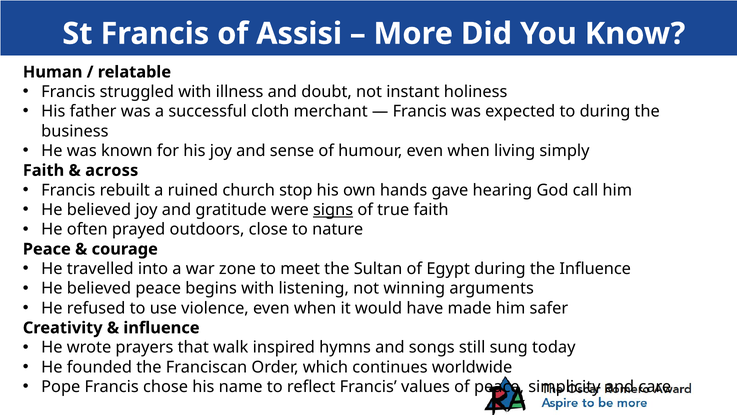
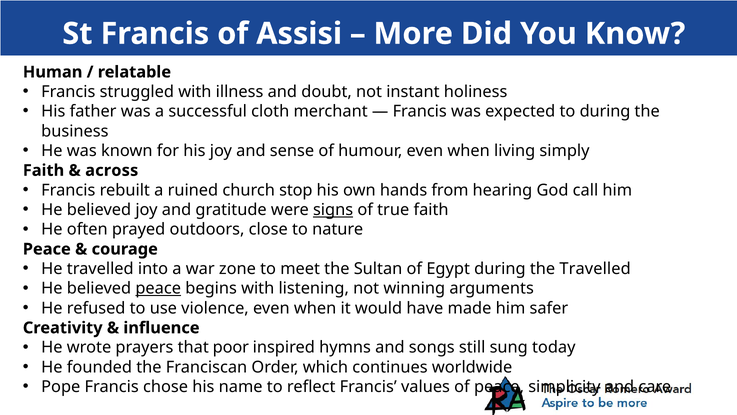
gave: gave -> from
the Influence: Influence -> Travelled
peace at (158, 288) underline: none -> present
walk: walk -> poor
